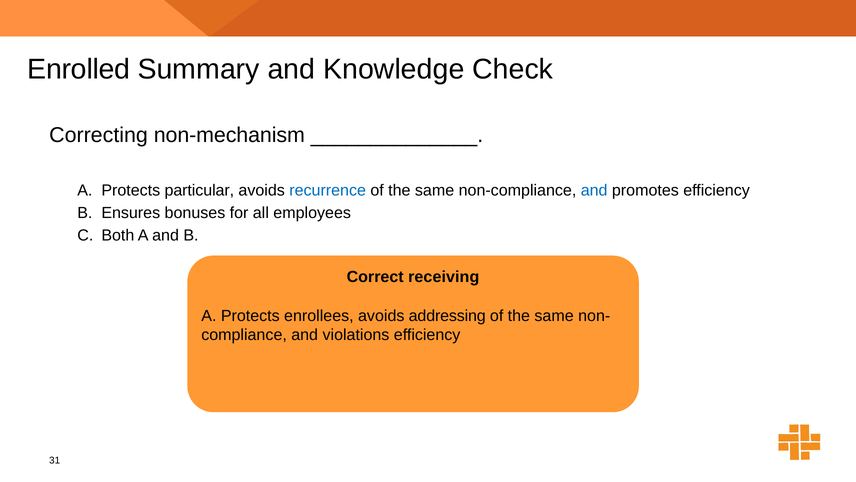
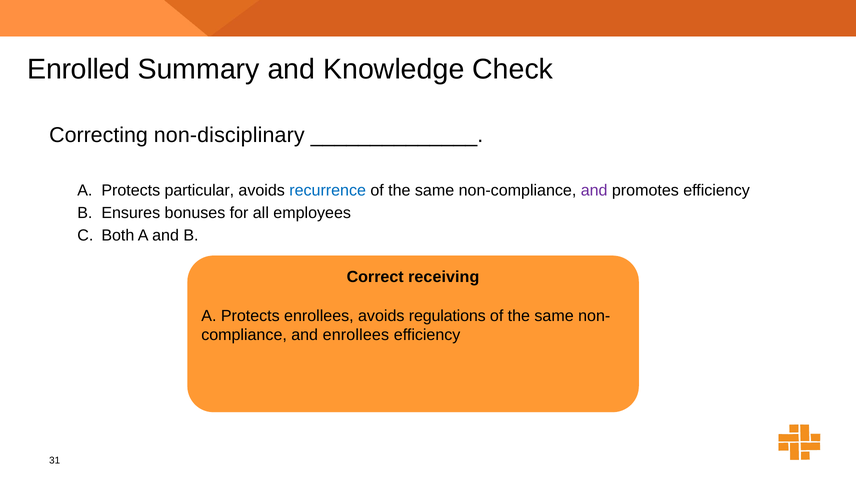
non-mechanism: non-mechanism -> non-disciplinary
and at (594, 190) colour: blue -> purple
addressing: addressing -> regulations
and violations: violations -> enrollees
